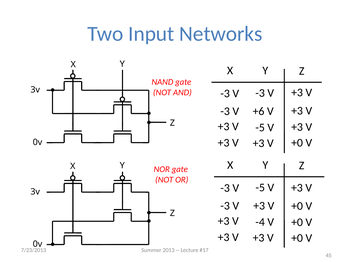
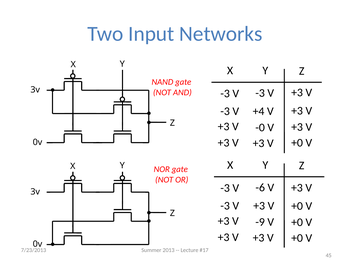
+6: +6 -> +4
-5 at (260, 128): -5 -> -0
-5 at (260, 188): -5 -> -6
-4: -4 -> -9
